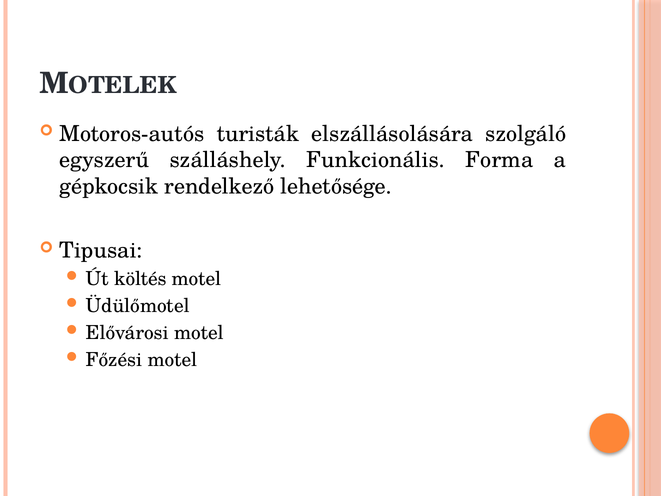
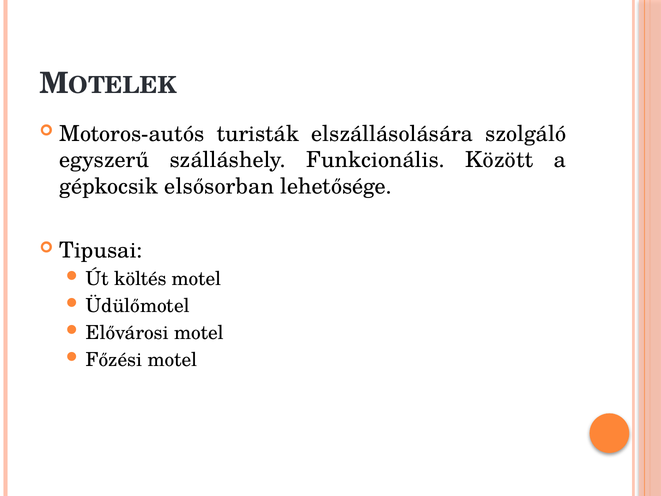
Forma: Forma -> Között
rendelkező: rendelkező -> elsősorban
